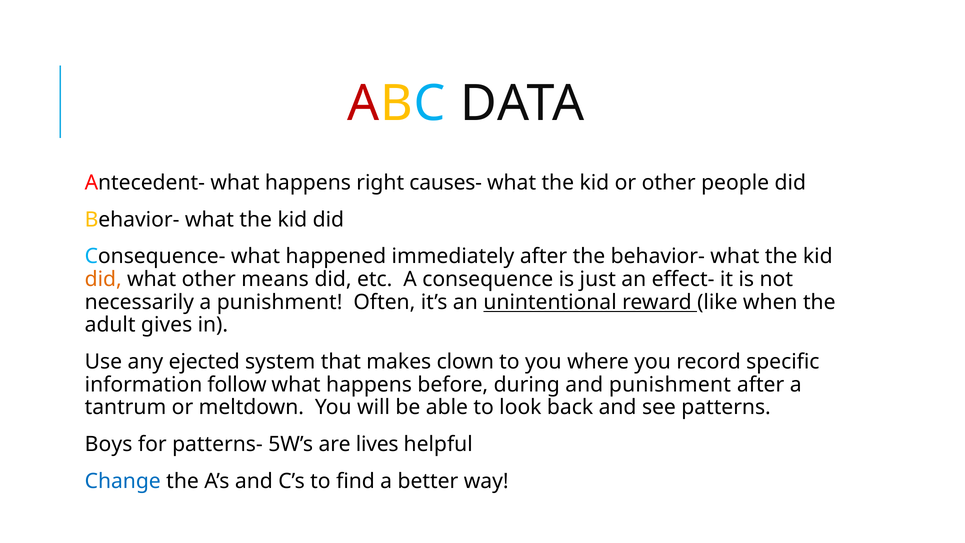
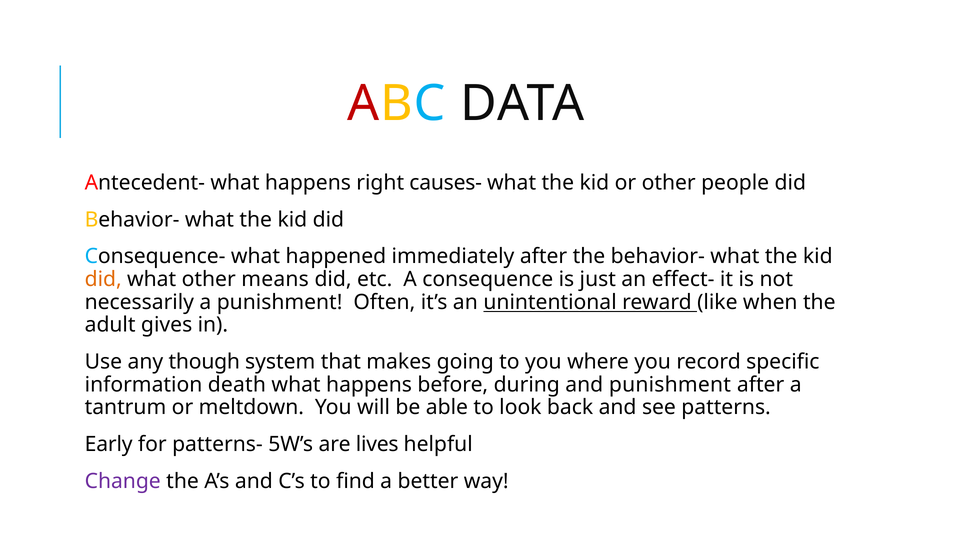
ejected: ejected -> though
clown: clown -> going
follow: follow -> death
Boys: Boys -> Early
Change colour: blue -> purple
